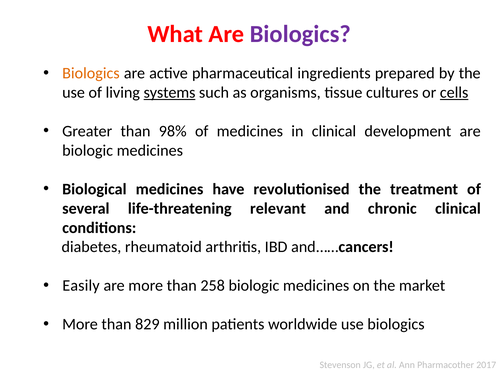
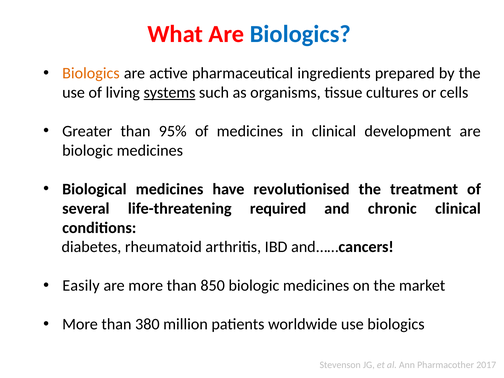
Biologics at (300, 34) colour: purple -> blue
cells underline: present -> none
98%: 98% -> 95%
relevant: relevant -> required
258: 258 -> 850
829: 829 -> 380
